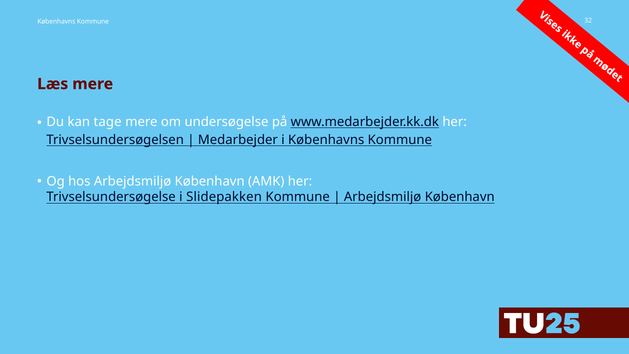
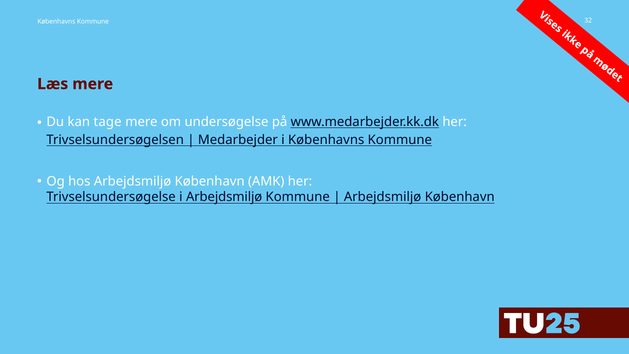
i Slidepakken: Slidepakken -> Arbejdsmiljø
